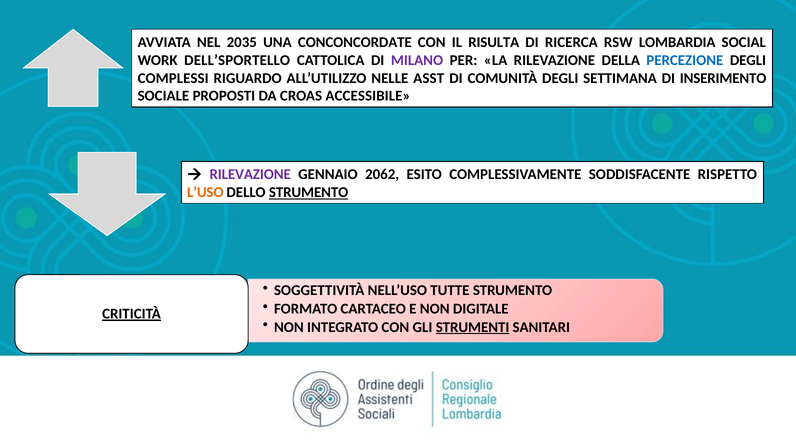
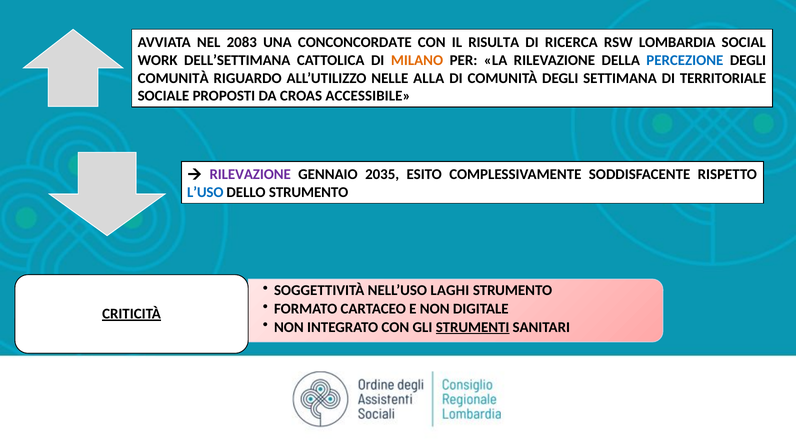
2035: 2035 -> 2083
DELL’SPORTELLO: DELL’SPORTELLO -> DELL’SETTIMANA
MILANO colour: purple -> orange
COMPLESSI at (173, 78): COMPLESSI -> COMUNITÀ
ASST: ASST -> ALLA
INSERIMENTO: INSERIMENTO -> TERRITORIALE
2062: 2062 -> 2035
L’USO colour: orange -> blue
STRUMENTO at (309, 192) underline: present -> none
TUTTE: TUTTE -> LAGHI
